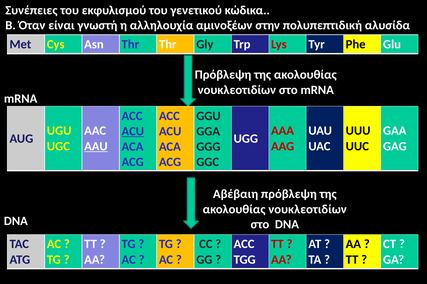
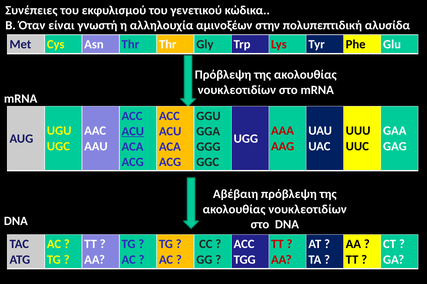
AAU underline: present -> none
